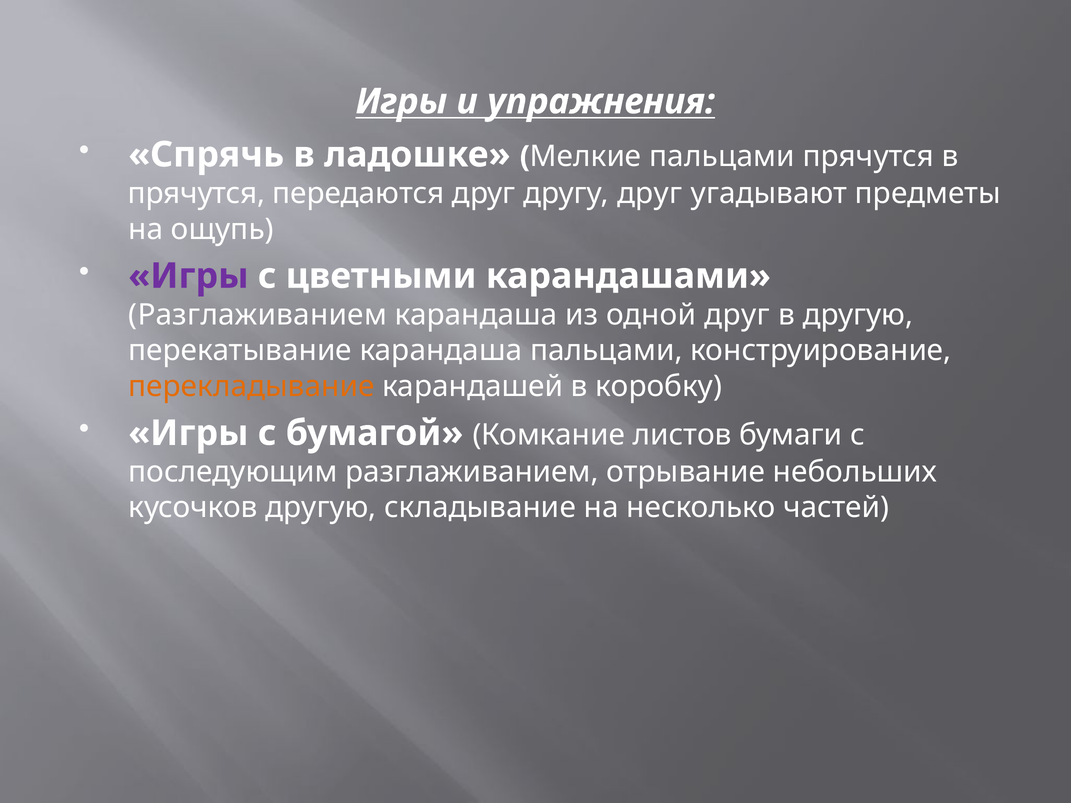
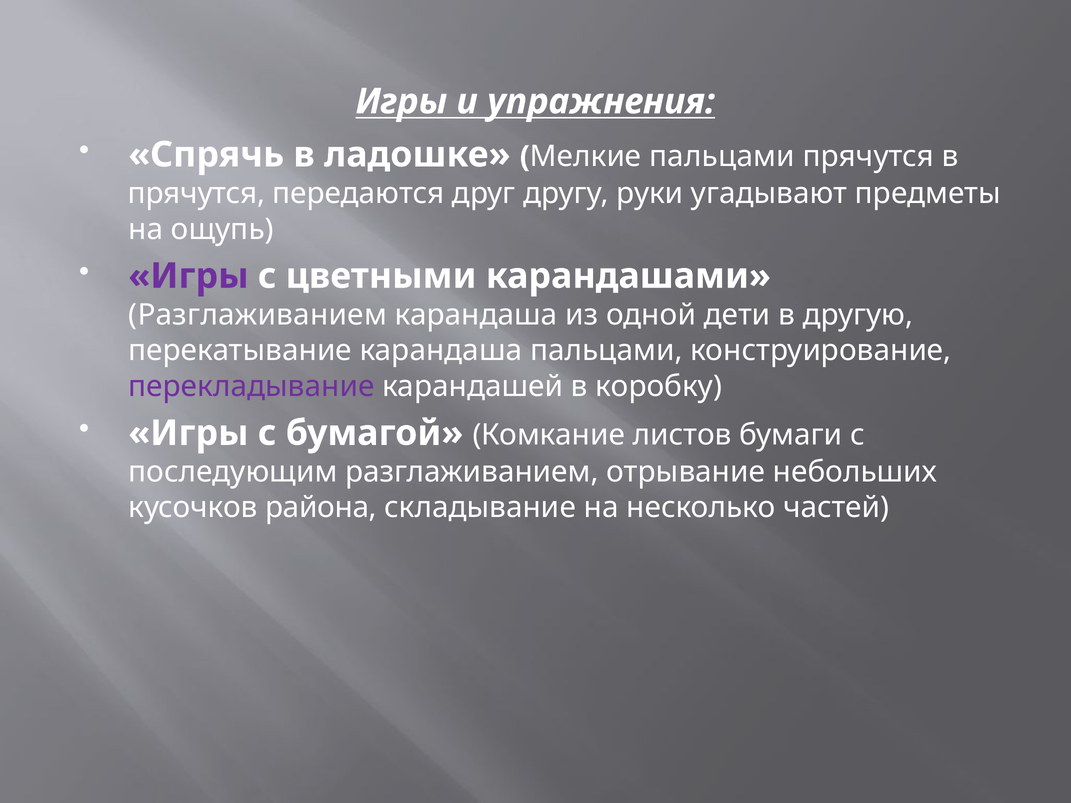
другу друг: друг -> руки
одной друг: друг -> дети
перекладывание colour: orange -> purple
кусочков другую: другую -> района
